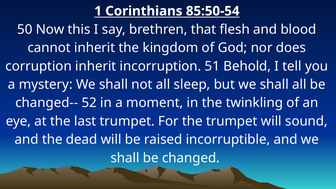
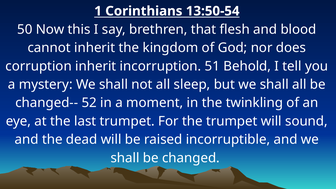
85:50-54: 85:50-54 -> 13:50-54
